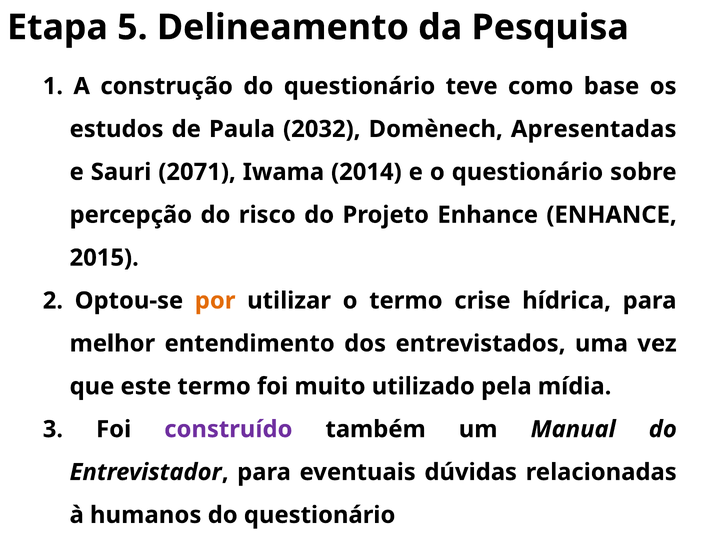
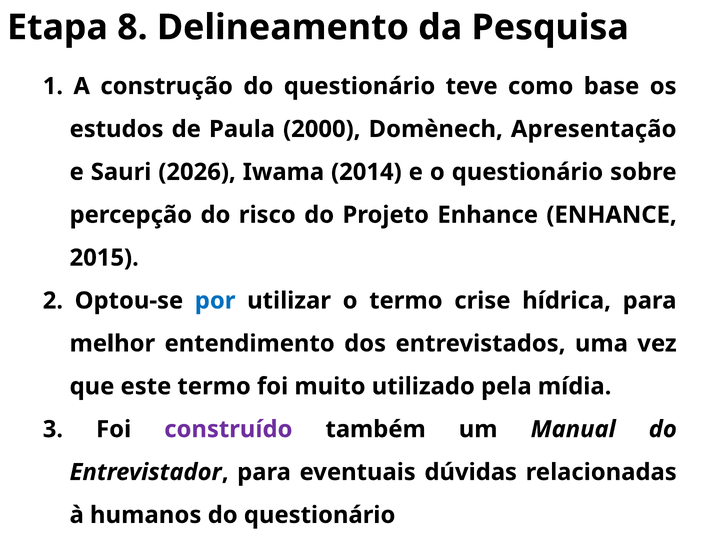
5: 5 -> 8
2032: 2032 -> 2000
Apresentadas: Apresentadas -> Apresentação
2071: 2071 -> 2026
por colour: orange -> blue
